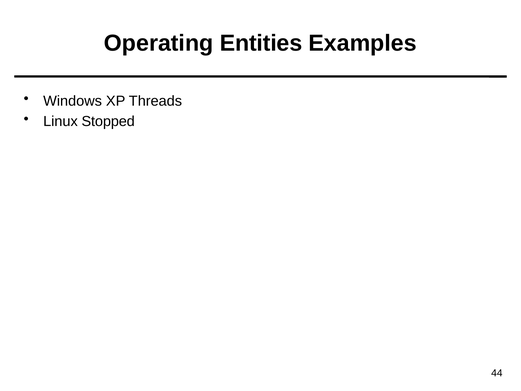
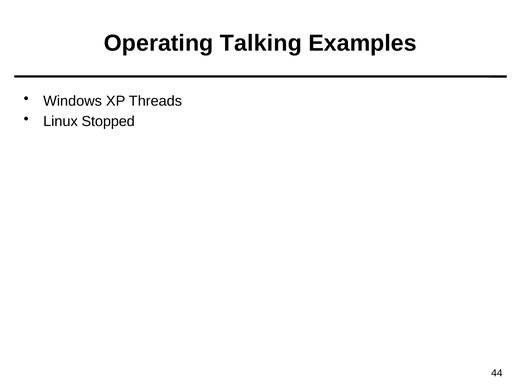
Entities: Entities -> Talking
